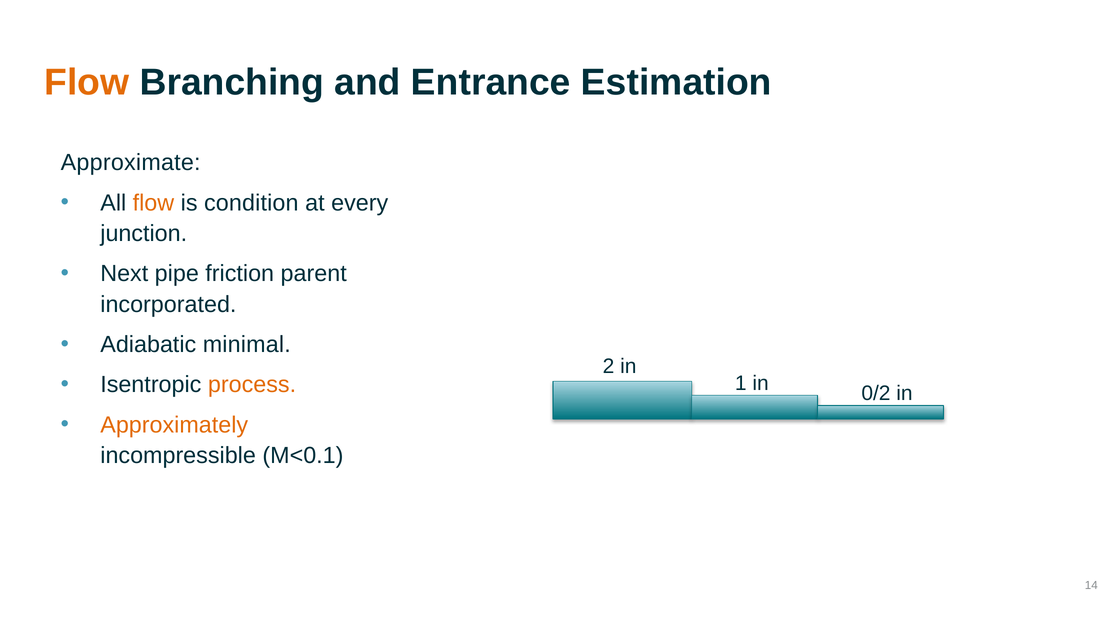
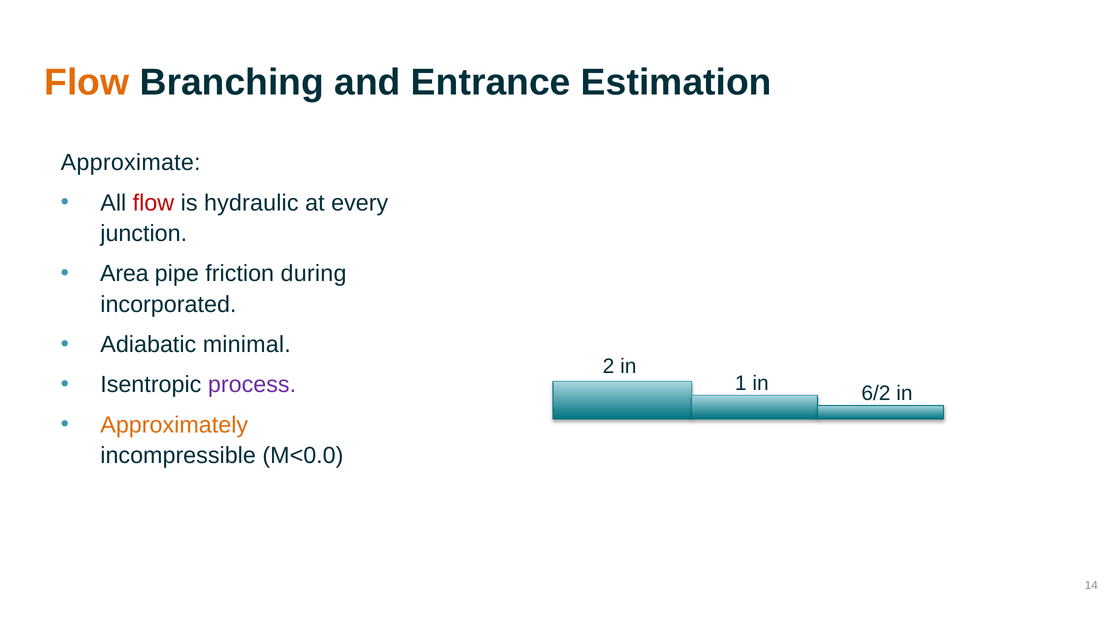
flow at (153, 203) colour: orange -> red
condition: condition -> hydraulic
Next: Next -> Area
parent: parent -> during
process colour: orange -> purple
0/2: 0/2 -> 6/2
M<0.1: M<0.1 -> M<0.0
